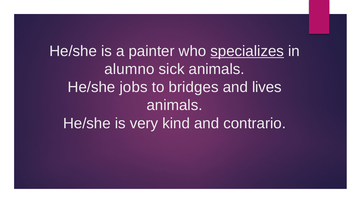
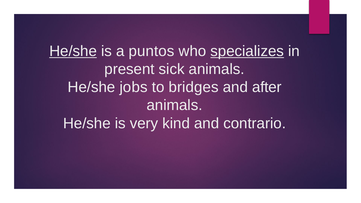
He/she at (73, 51) underline: none -> present
painter: painter -> puntos
alumno: alumno -> present
lives: lives -> after
